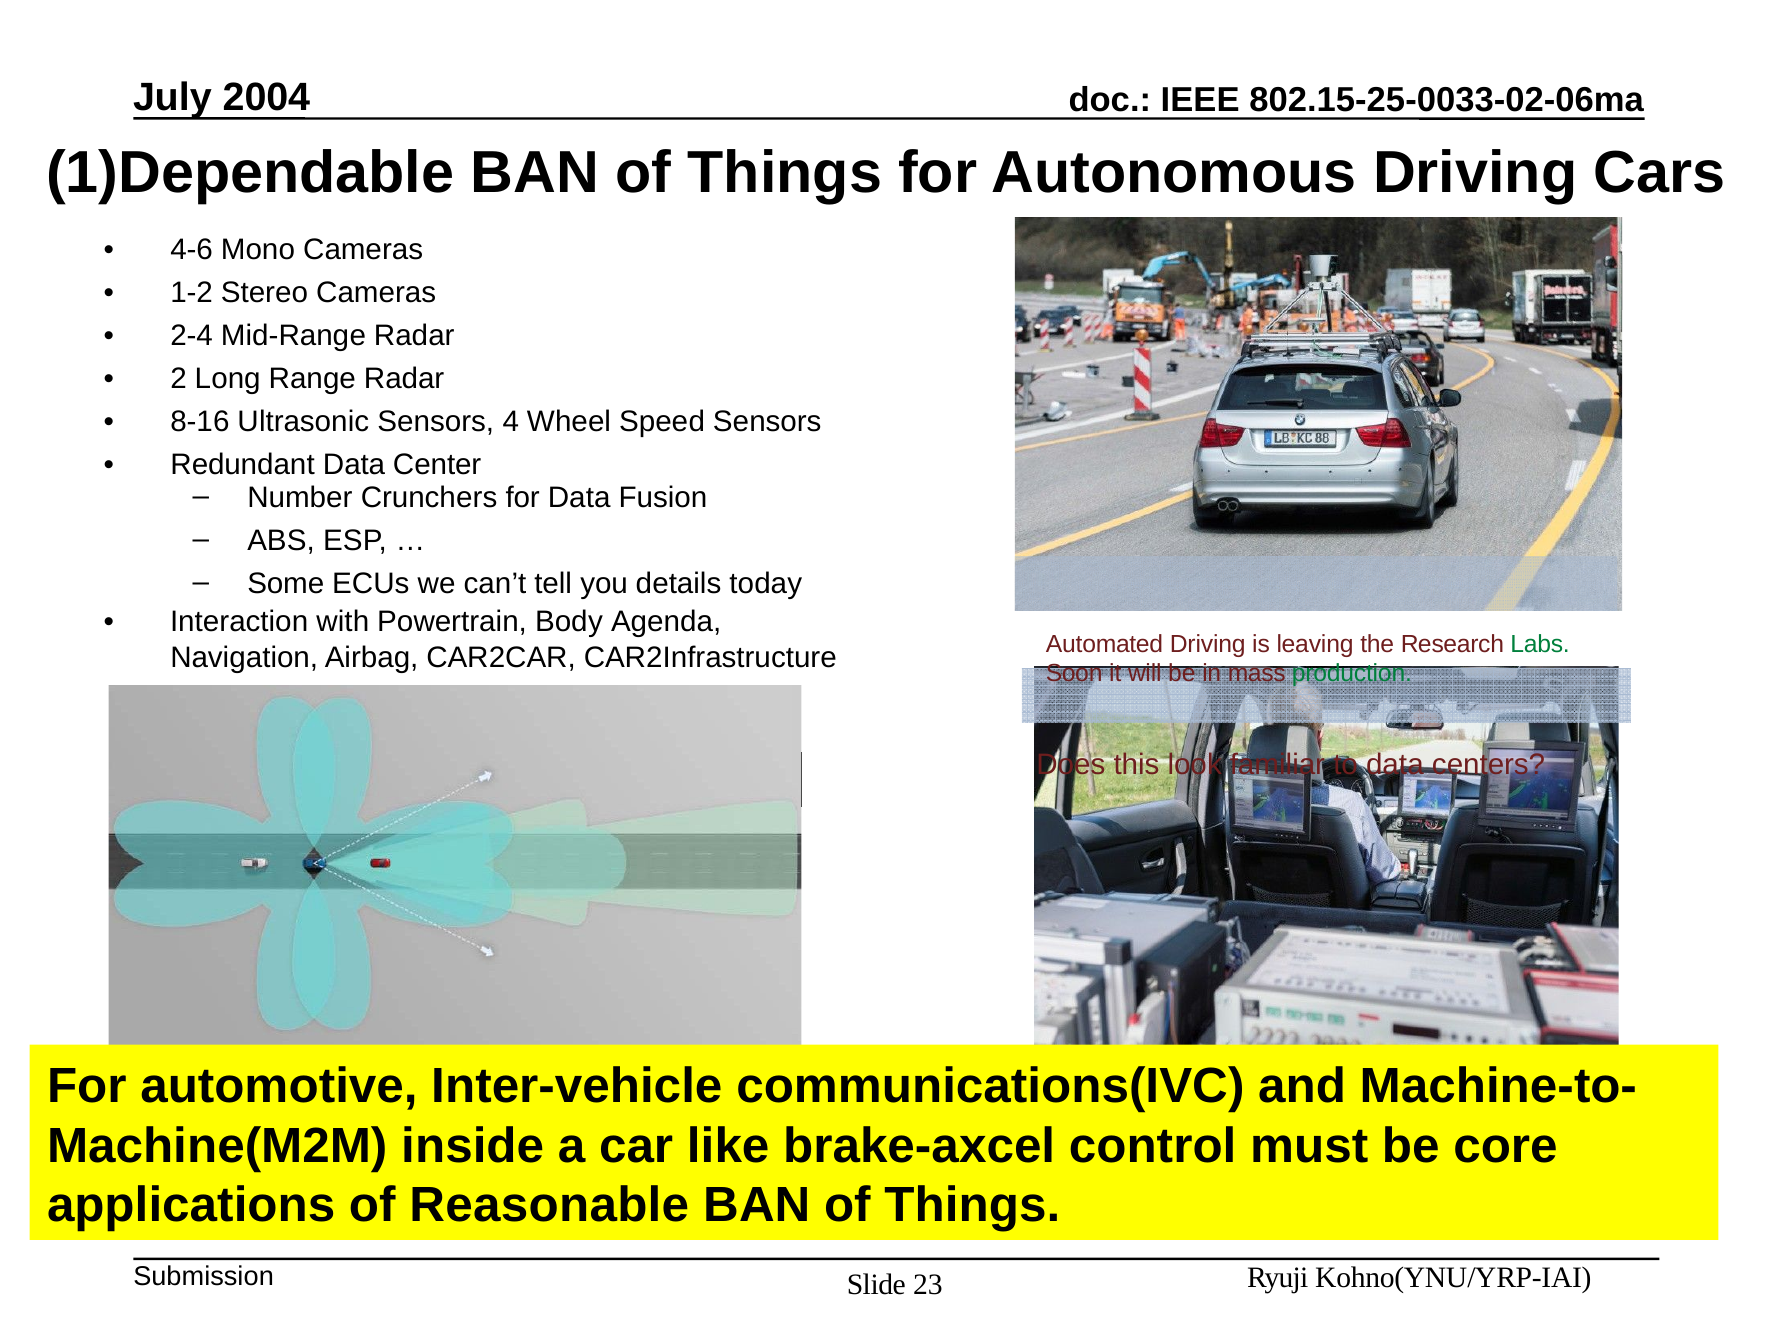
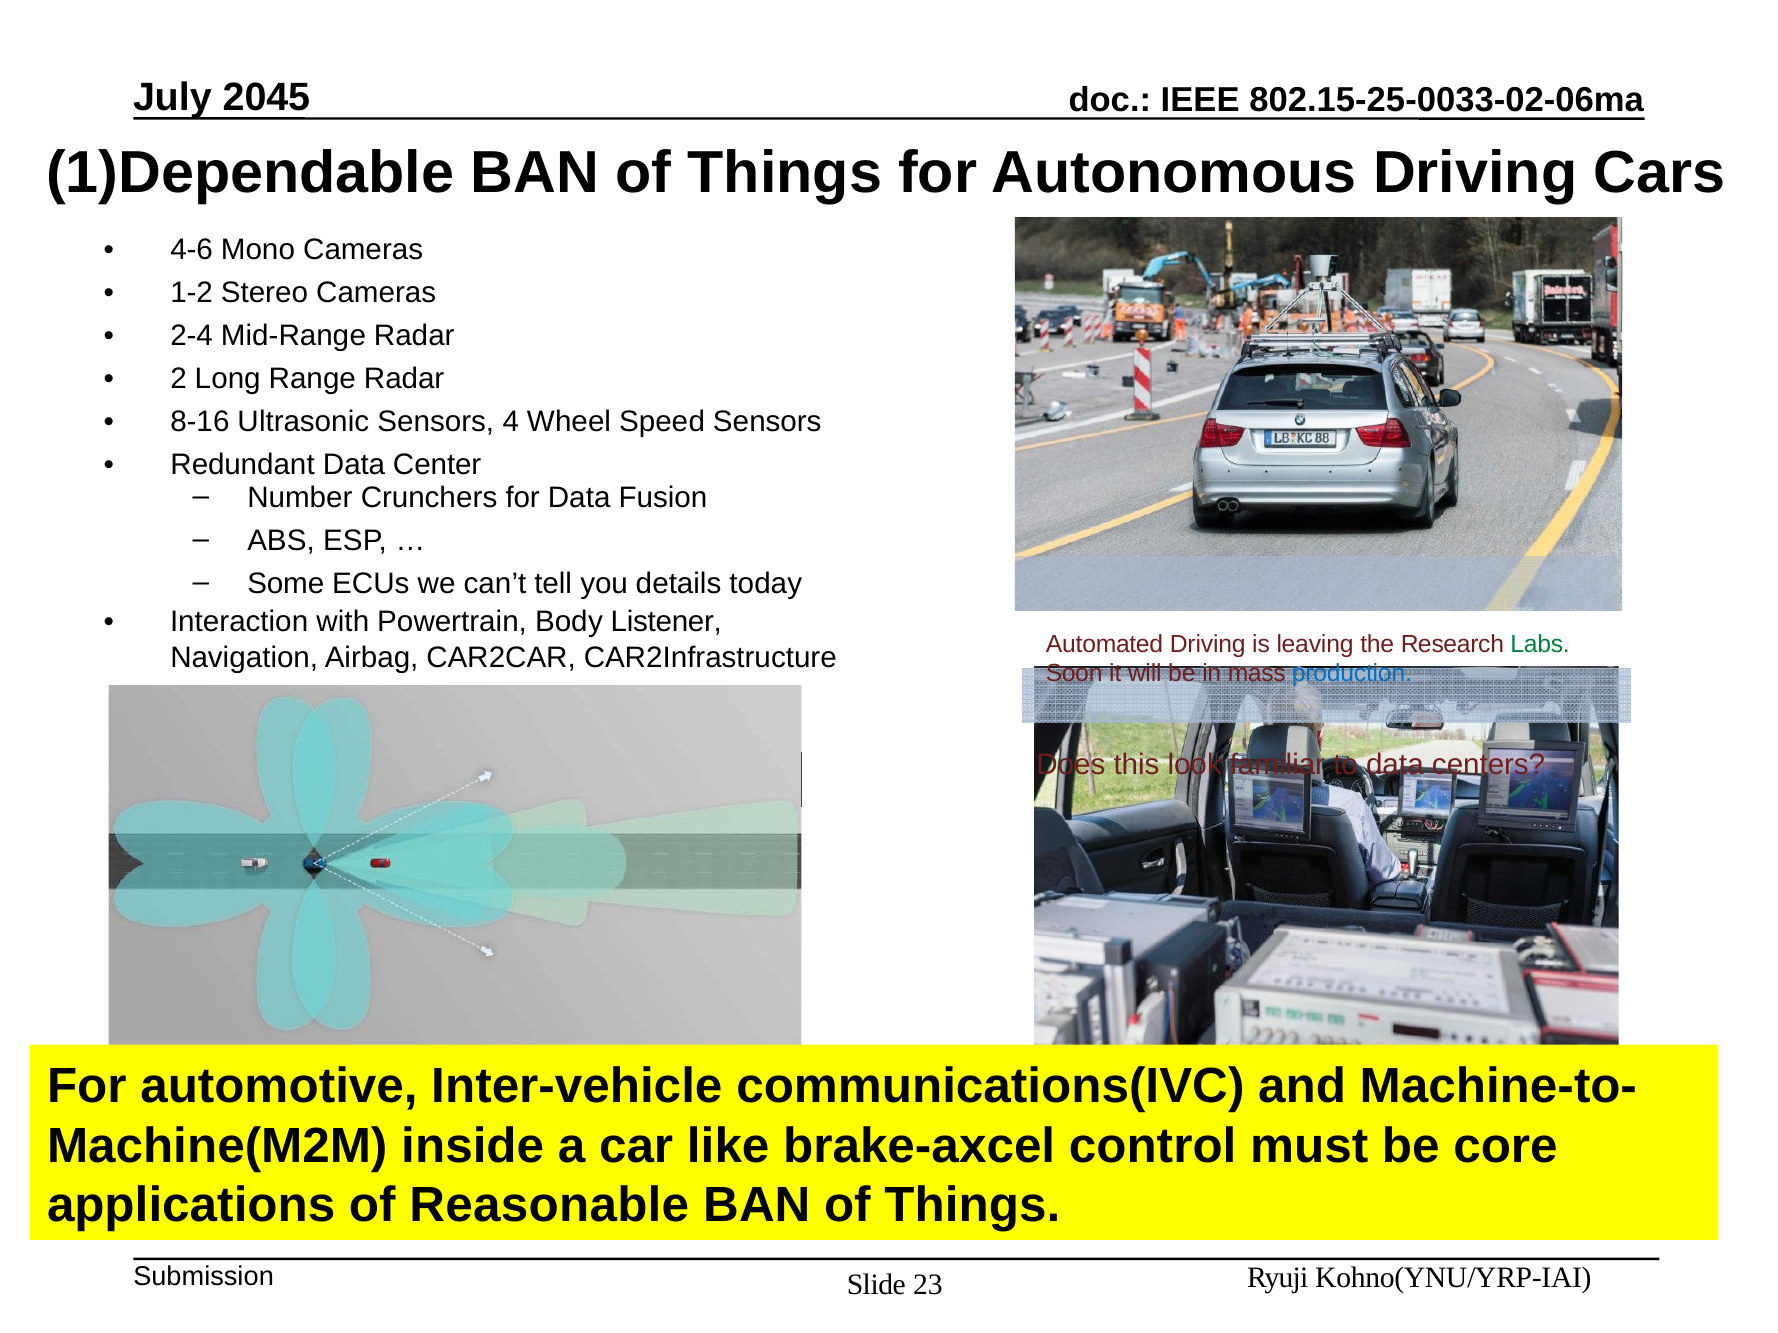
2004: 2004 -> 2045
Agenda: Agenda -> Listener
production colour: green -> blue
